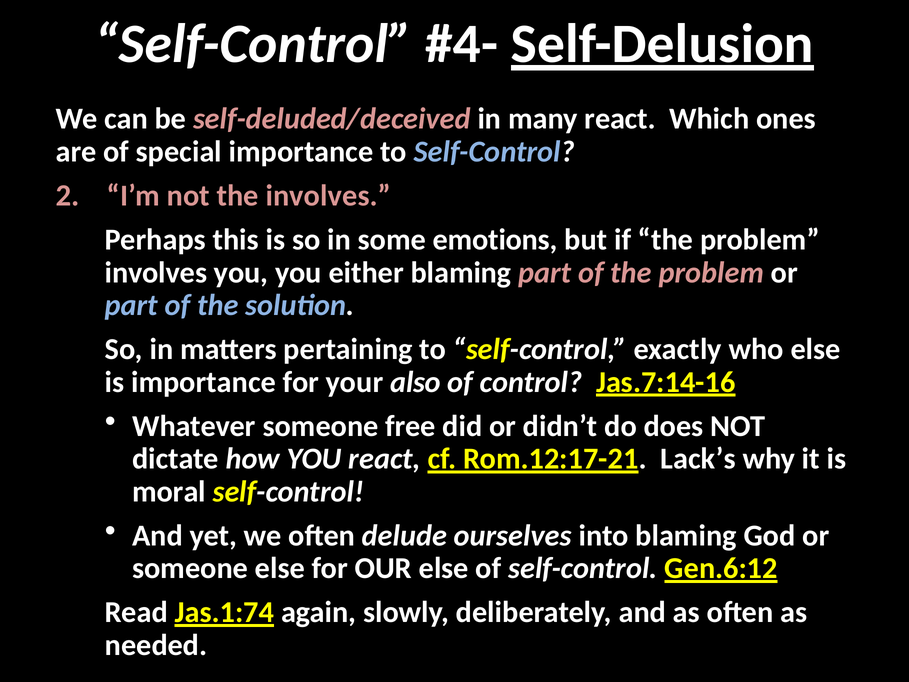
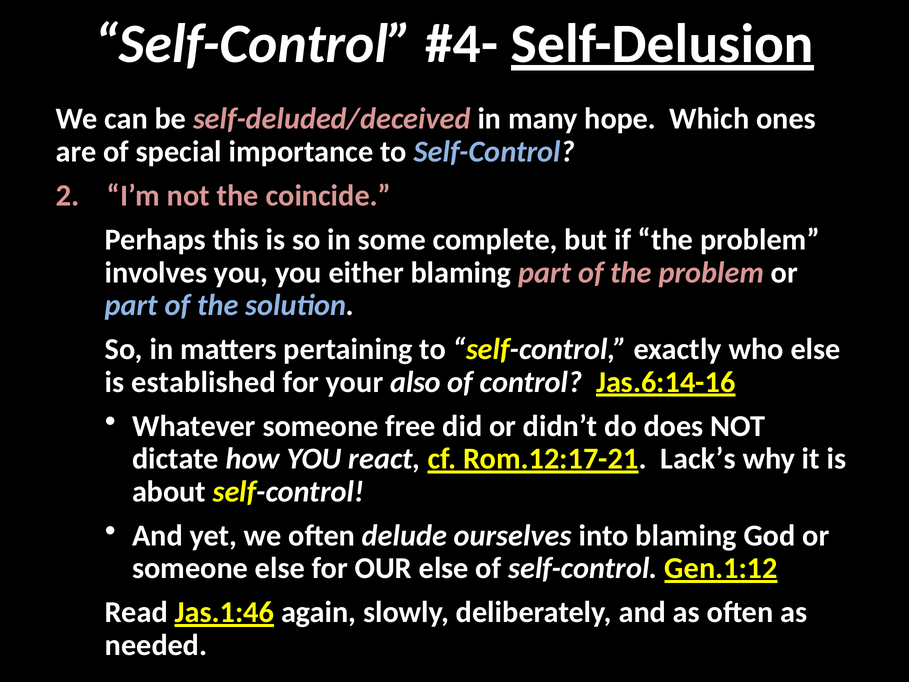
many react: react -> hope
the involves: involves -> coincide
emotions: emotions -> complete
is importance: importance -> established
Jas.7:14-16: Jas.7:14-16 -> Jas.6:14-16
moral: moral -> about
Gen.6:12: Gen.6:12 -> Gen.1:12
Jas.1:74: Jas.1:74 -> Jas.1:46
